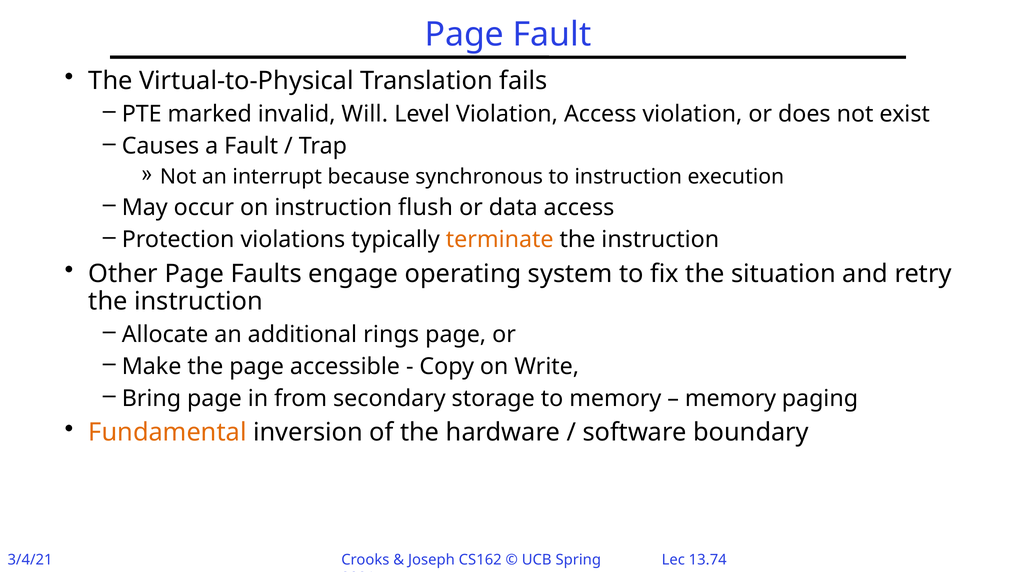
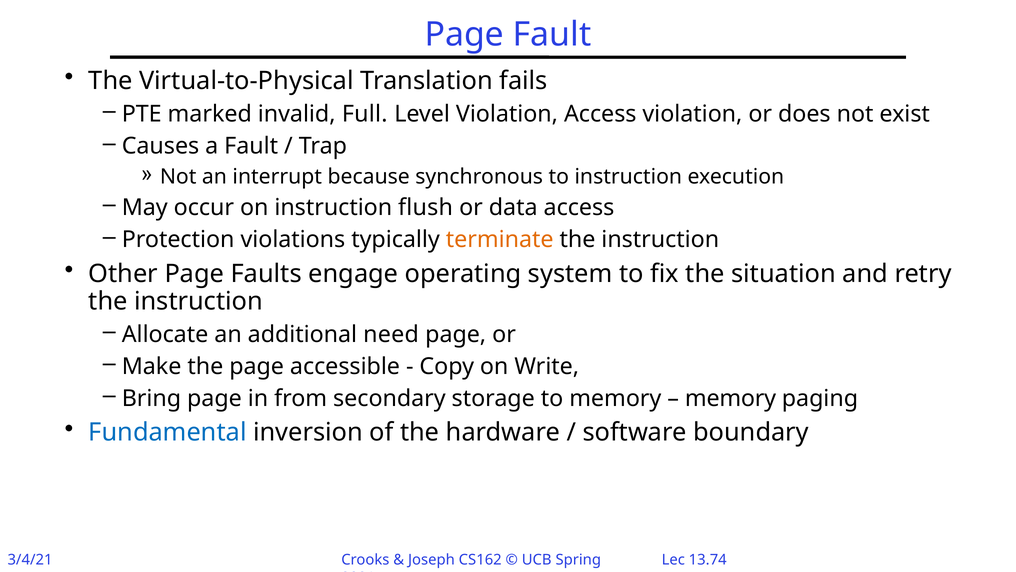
Will: Will -> Full
rings: rings -> need
Fundamental colour: orange -> blue
